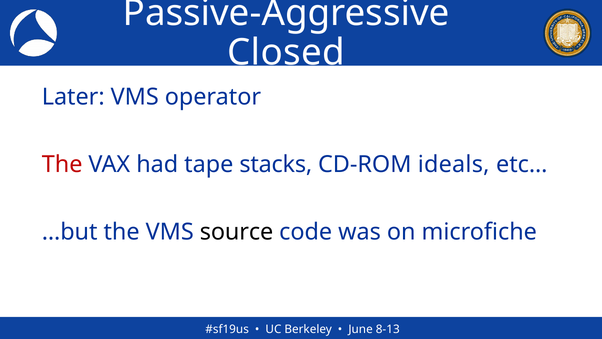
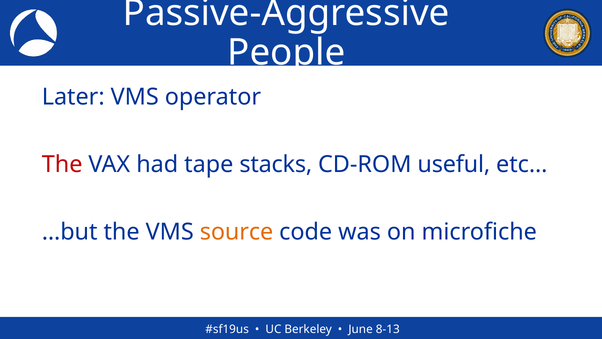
Closed: Closed -> People
ideals: ideals -> useful
source colour: black -> orange
